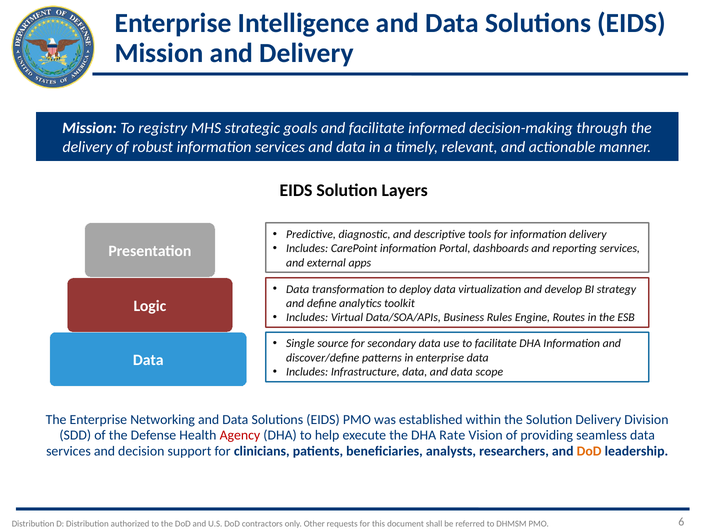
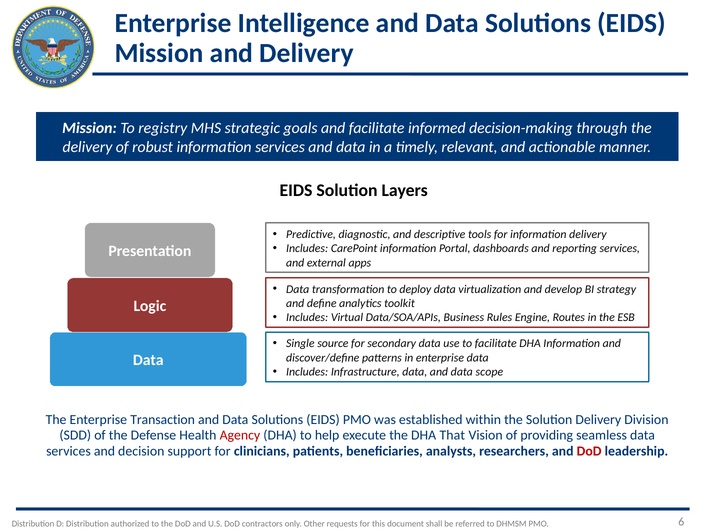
Networking: Networking -> Transaction
Rate: Rate -> That
DoD at (589, 451) colour: orange -> red
